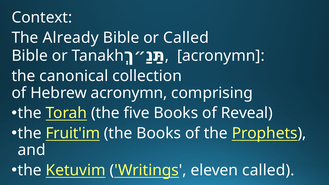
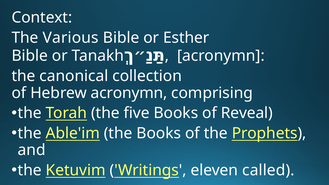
Already: Already -> Various
or Called: Called -> Esther
Fruit'im: Fruit'im -> Able'im
